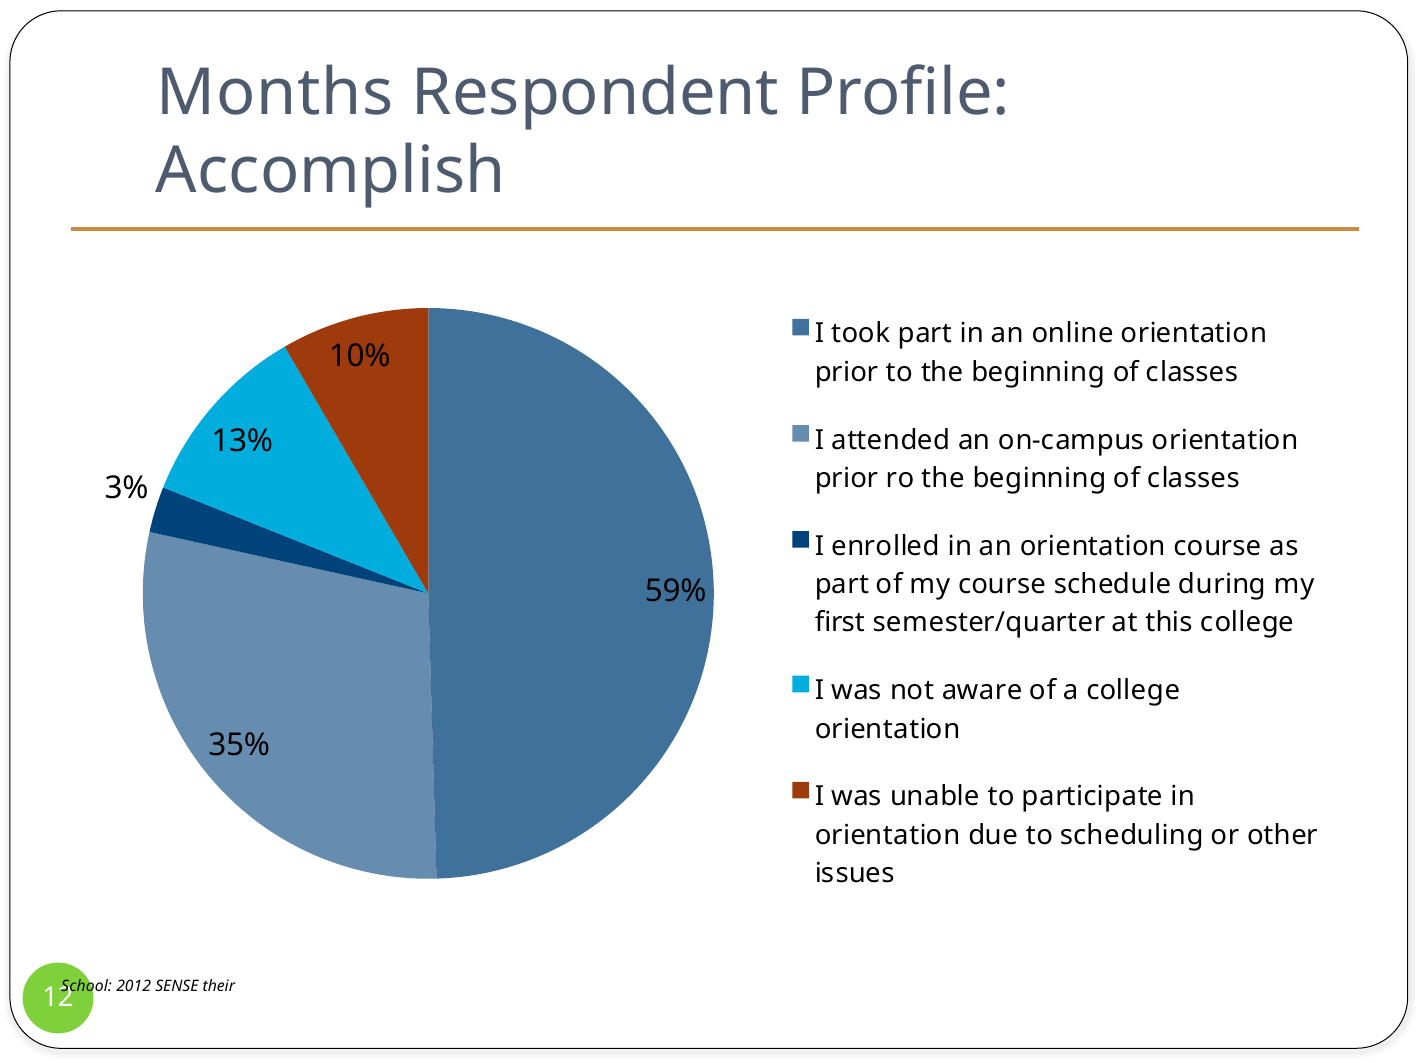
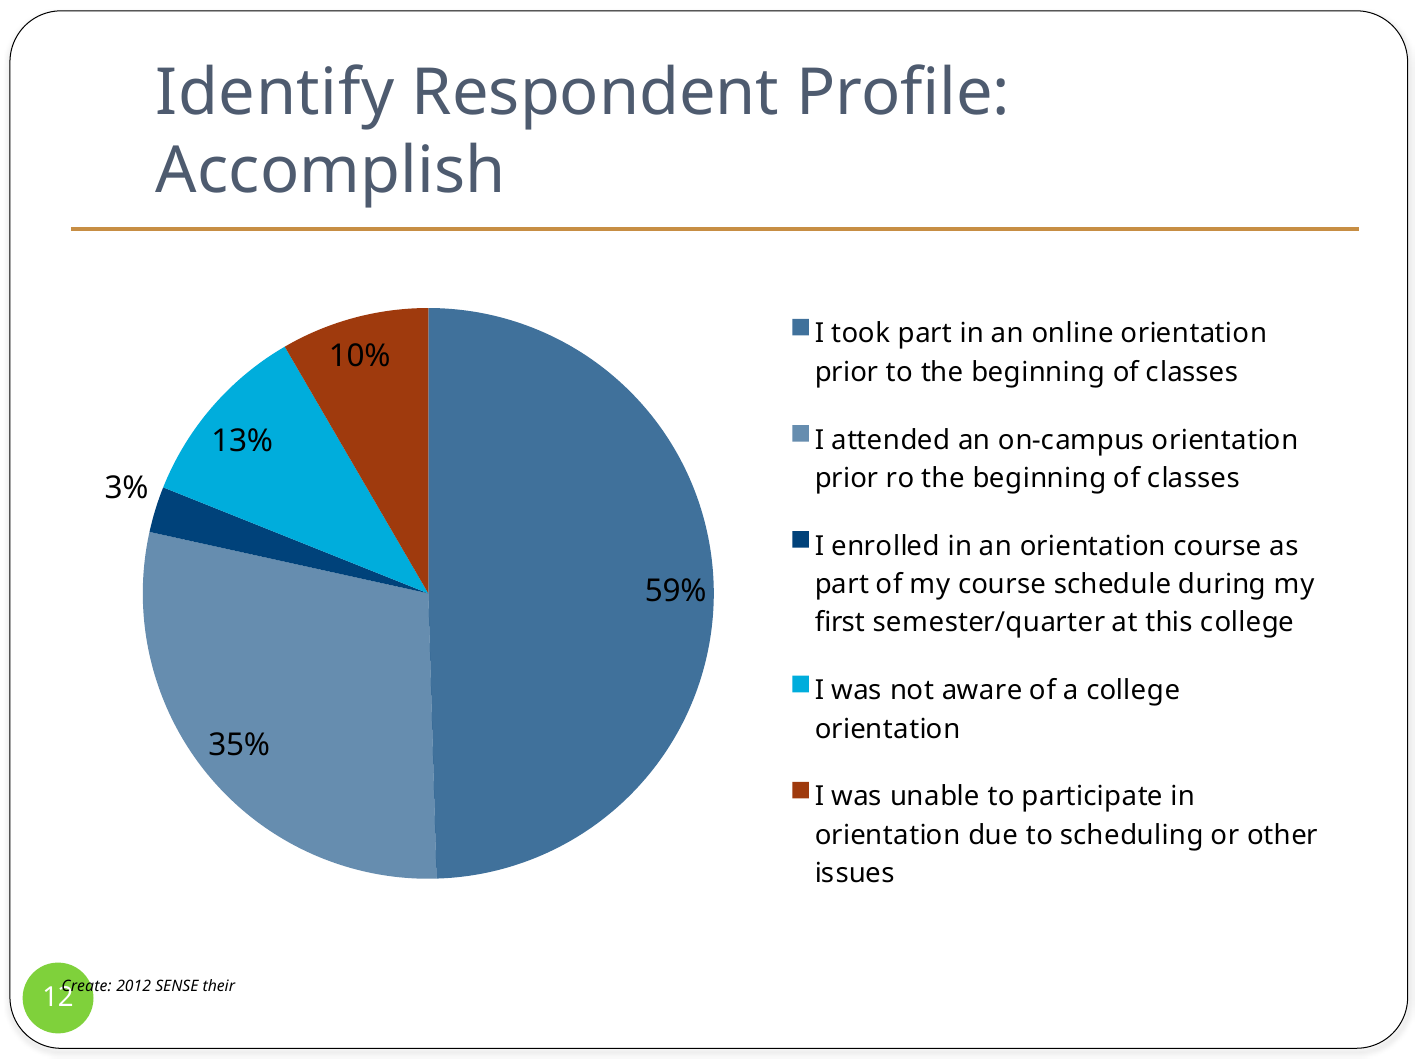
Months: Months -> Identify
School: School -> Create
